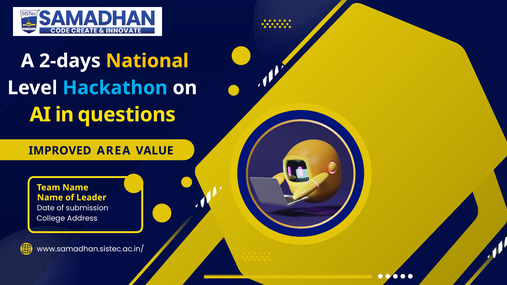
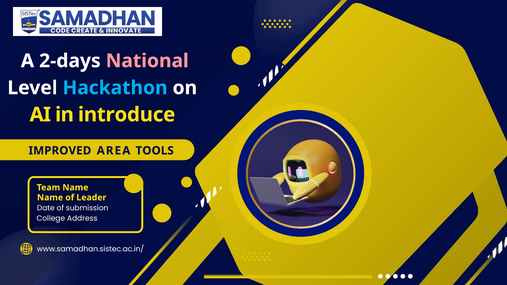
National colour: yellow -> pink
questions: questions -> introduce
VALUE: VALUE -> TOOLS
